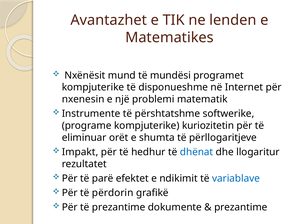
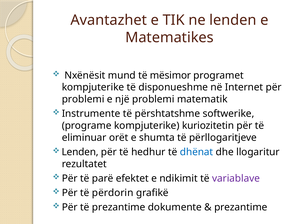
mundësi: mundësi -> mësimor
nxenesin at (83, 99): nxenesin -> problemi
Impakt at (80, 152): Impakt -> Lenden
variablave colour: blue -> purple
